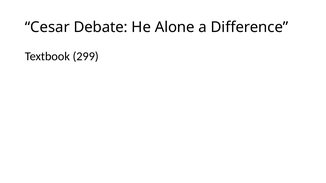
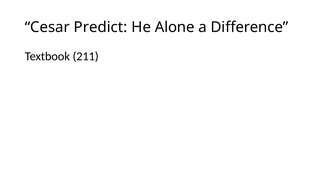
Debate: Debate -> Predict
299: 299 -> 211
